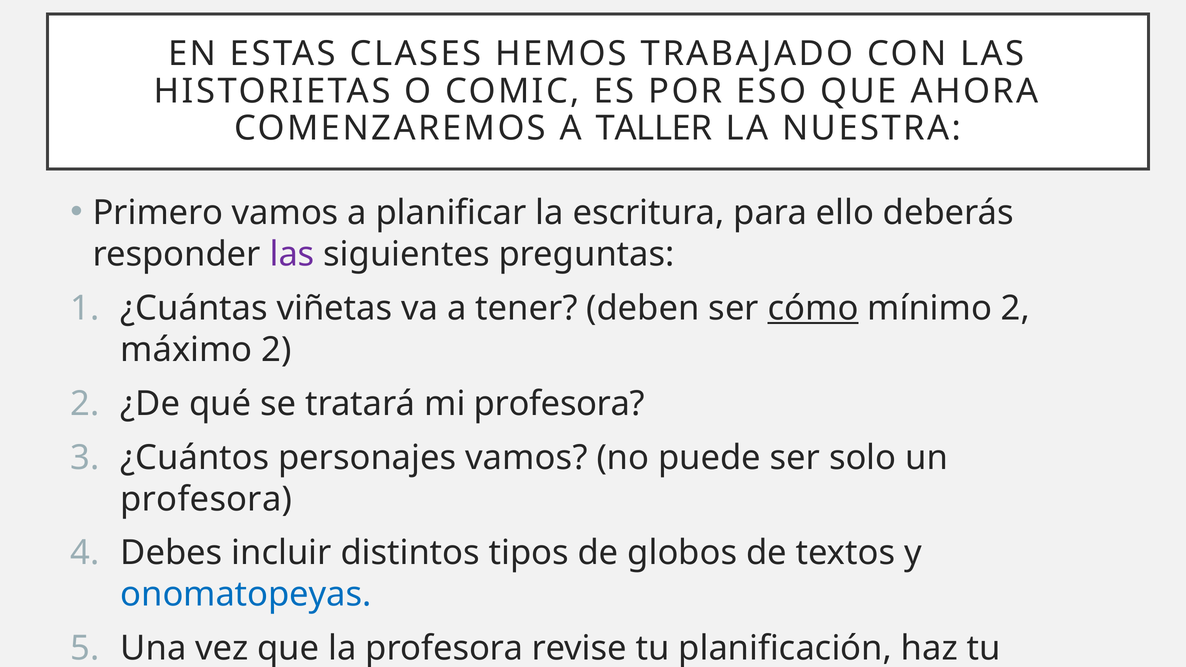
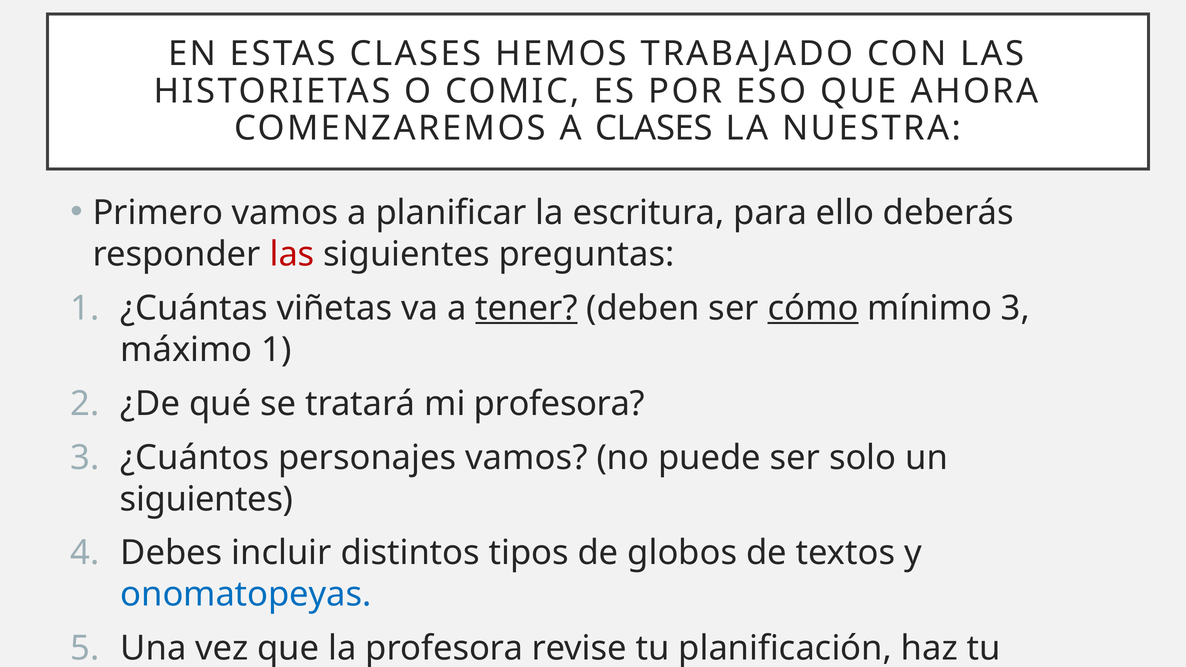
A TALLER: TALLER -> CLASES
las at (292, 254) colour: purple -> red
tener underline: none -> present
mínimo 2: 2 -> 3
máximo 2: 2 -> 1
profesora at (206, 499): profesora -> siguientes
